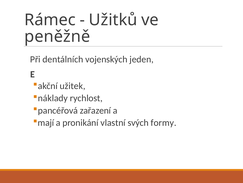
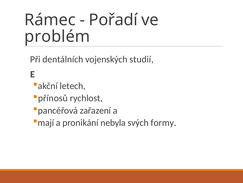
Užitků: Užitků -> Pořadí
peněžně: peněžně -> problém
jeden: jeden -> studií
užitek: užitek -> letech
náklady: náklady -> přínosů
vlastní: vlastní -> nebyla
